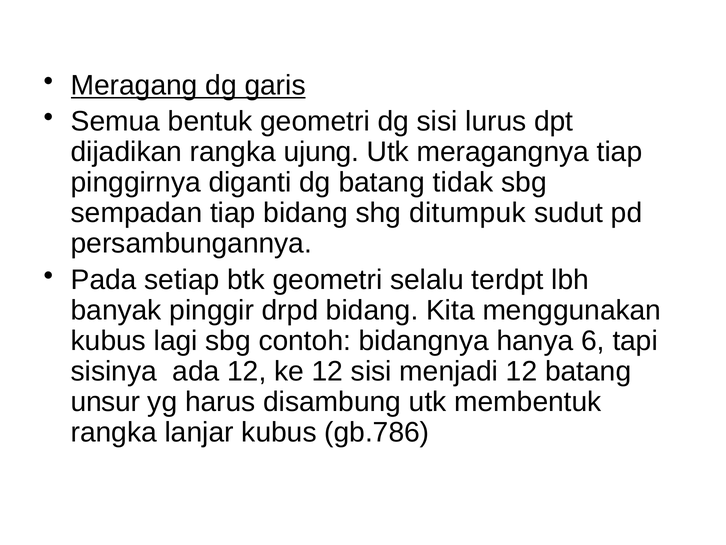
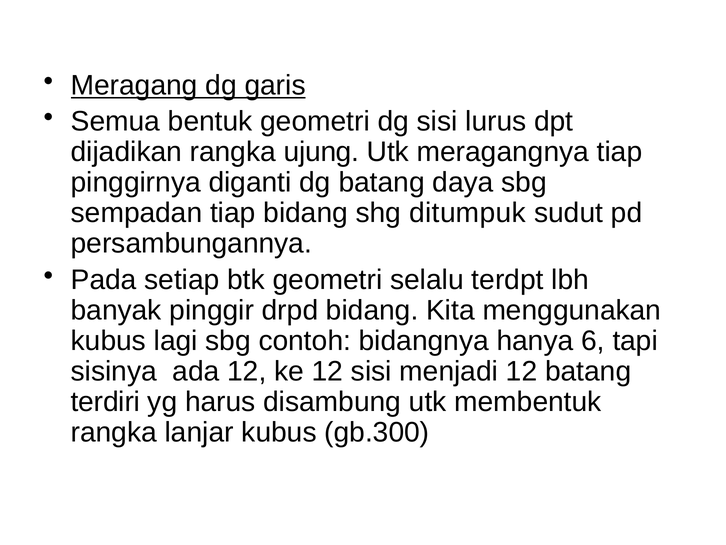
tidak: tidak -> daya
unsur: unsur -> terdiri
gb.786: gb.786 -> gb.300
